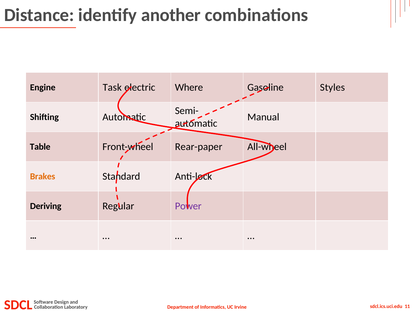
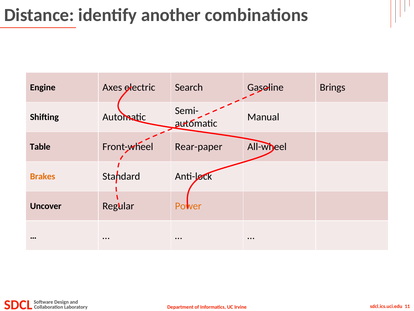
Task: Task -> Axes
Where: Where -> Search
Styles: Styles -> Brings
Deriving: Deriving -> Uncover
Power colour: purple -> orange
